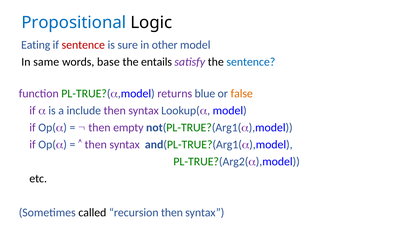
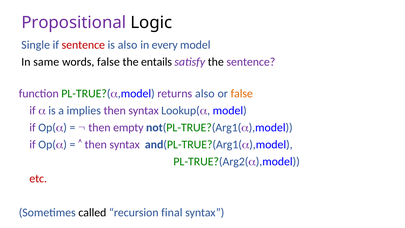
Propositional colour: blue -> purple
Eating: Eating -> Single
is sure: sure -> also
other: other -> every
words base: base -> false
sentence at (251, 62) colour: blue -> purple
returns blue: blue -> also
include: include -> implies
etc colour: black -> red
recursion then: then -> final
